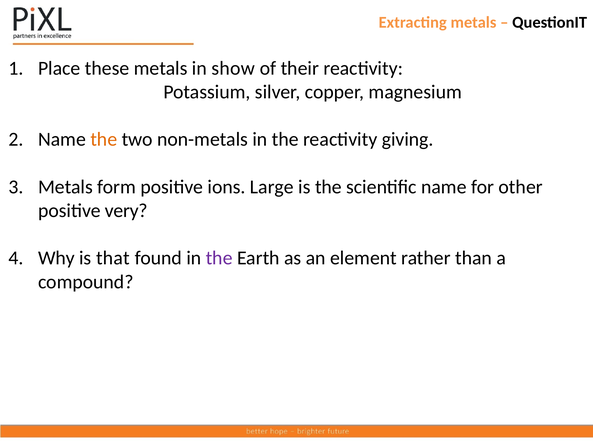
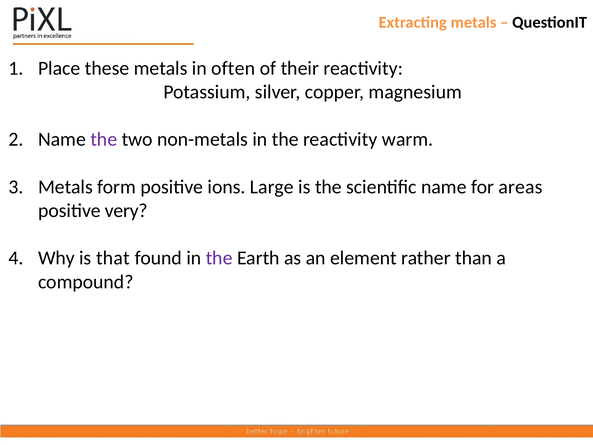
show: show -> often
the at (104, 139) colour: orange -> purple
giving: giving -> warm
other: other -> areas
